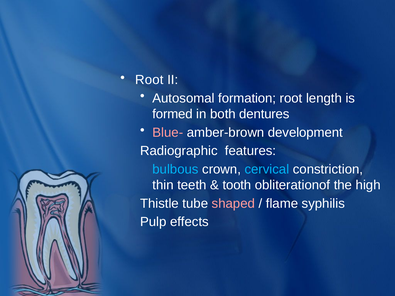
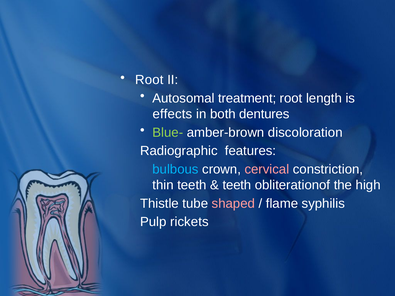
formation: formation -> treatment
formed: formed -> effects
Blue- colour: pink -> light green
development: development -> discoloration
cervical colour: light blue -> pink
tooth at (237, 185): tooth -> teeth
effects: effects -> rickets
